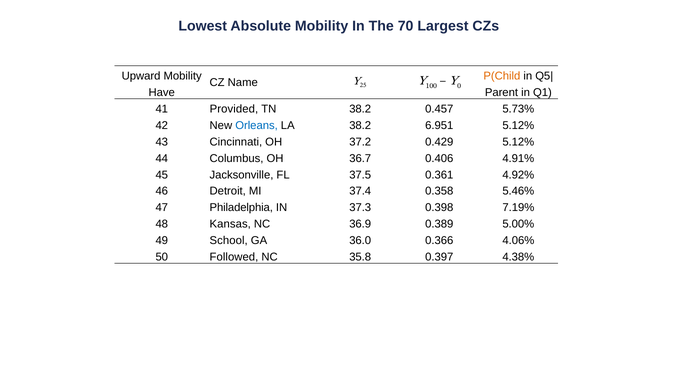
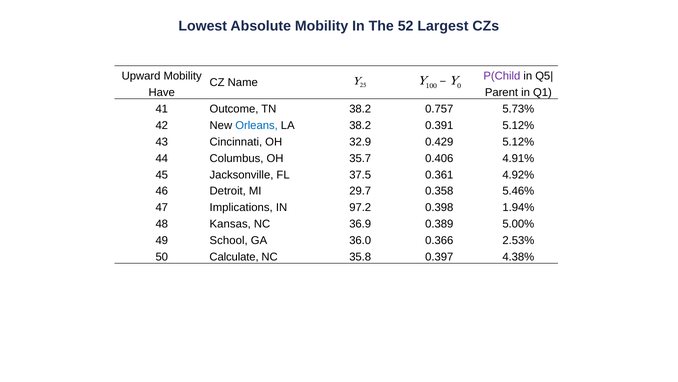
70: 70 -> 52
P(Child colour: orange -> purple
Provided: Provided -> Outcome
0.457: 0.457 -> 0.757
6.951: 6.951 -> 0.391
37.2: 37.2 -> 32.9
36.7: 36.7 -> 35.7
37.4: 37.4 -> 29.7
Philadelphia: Philadelphia -> Implications
37.3: 37.3 -> 97.2
7.19%: 7.19% -> 1.94%
4.06%: 4.06% -> 2.53%
Followed: Followed -> Calculate
